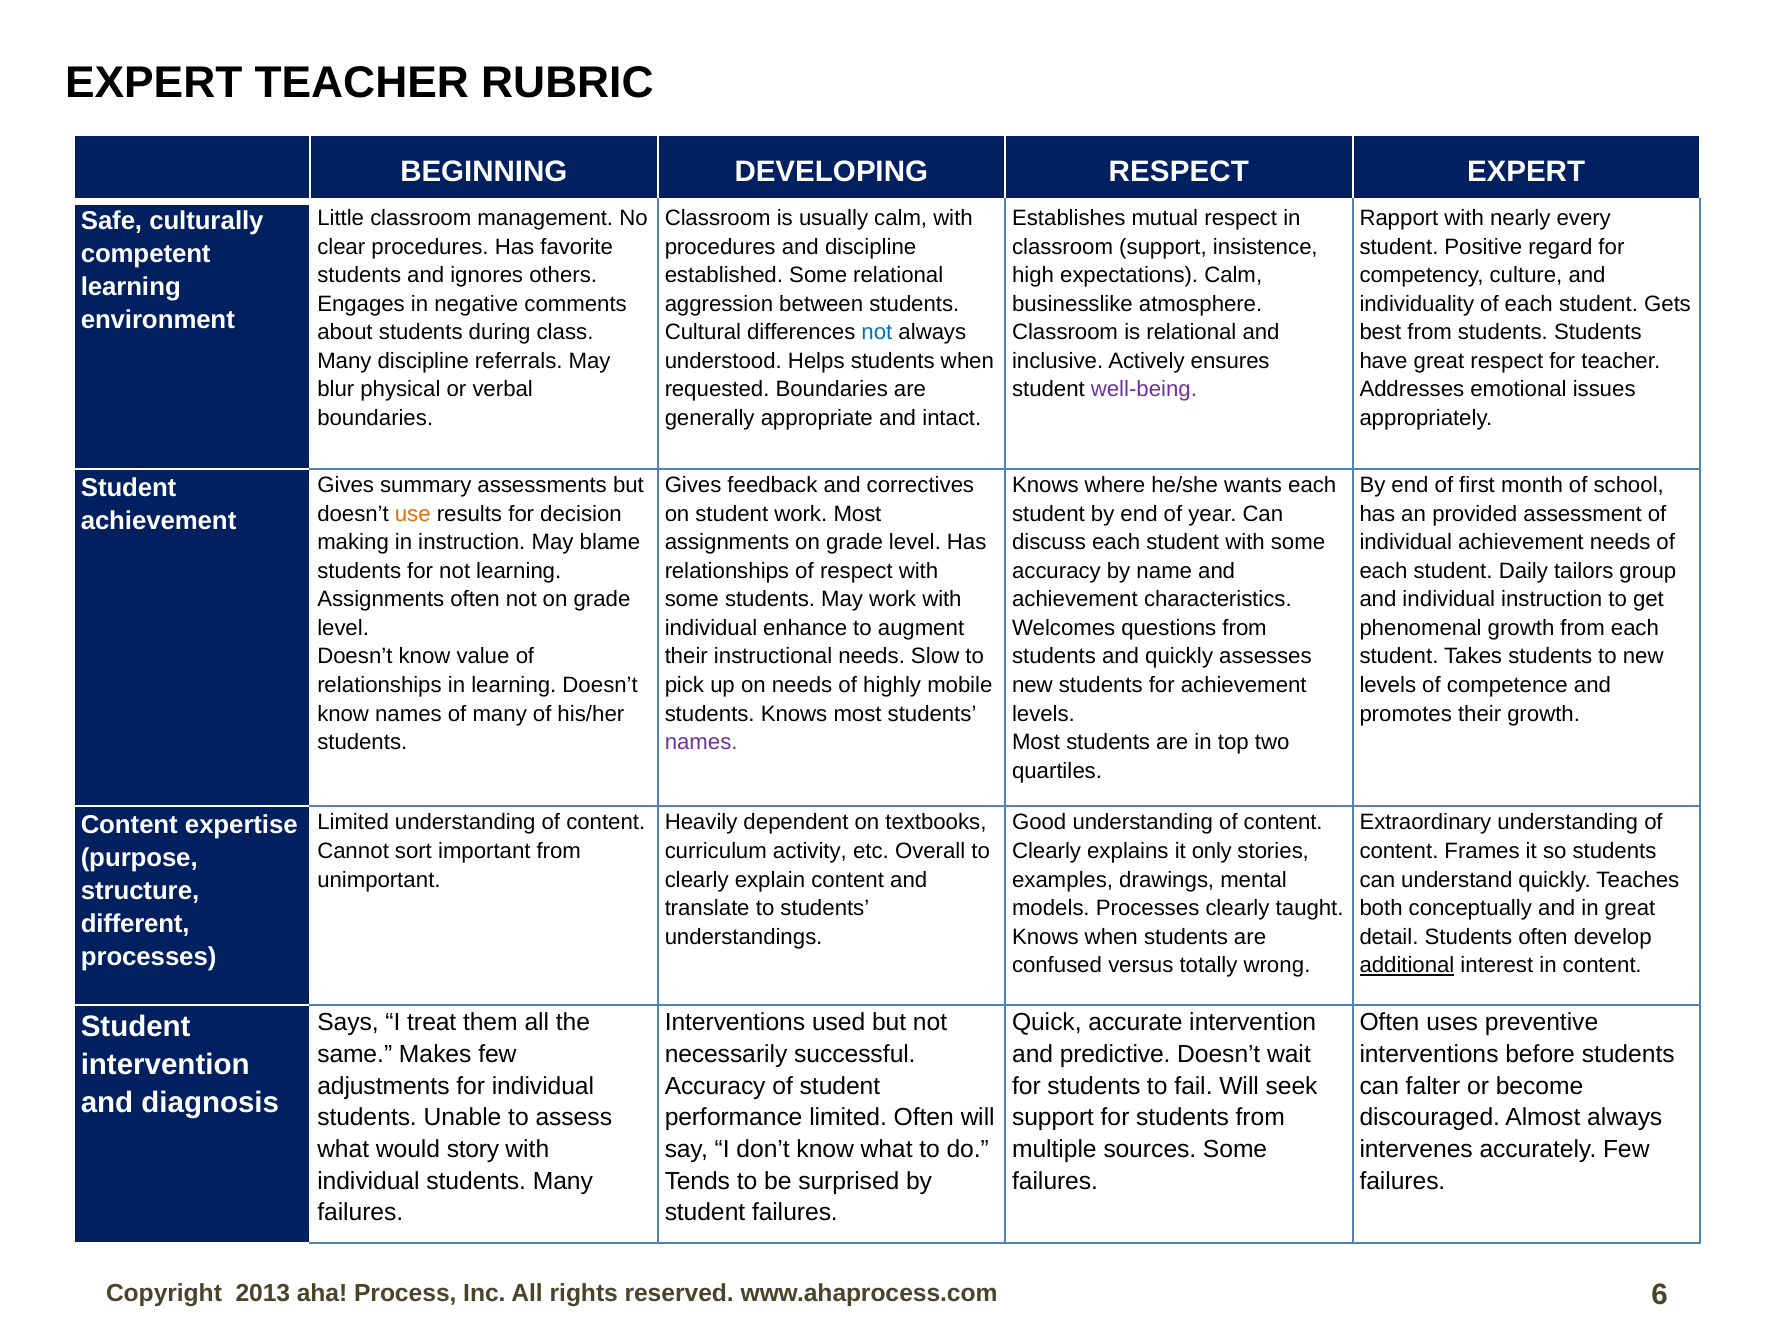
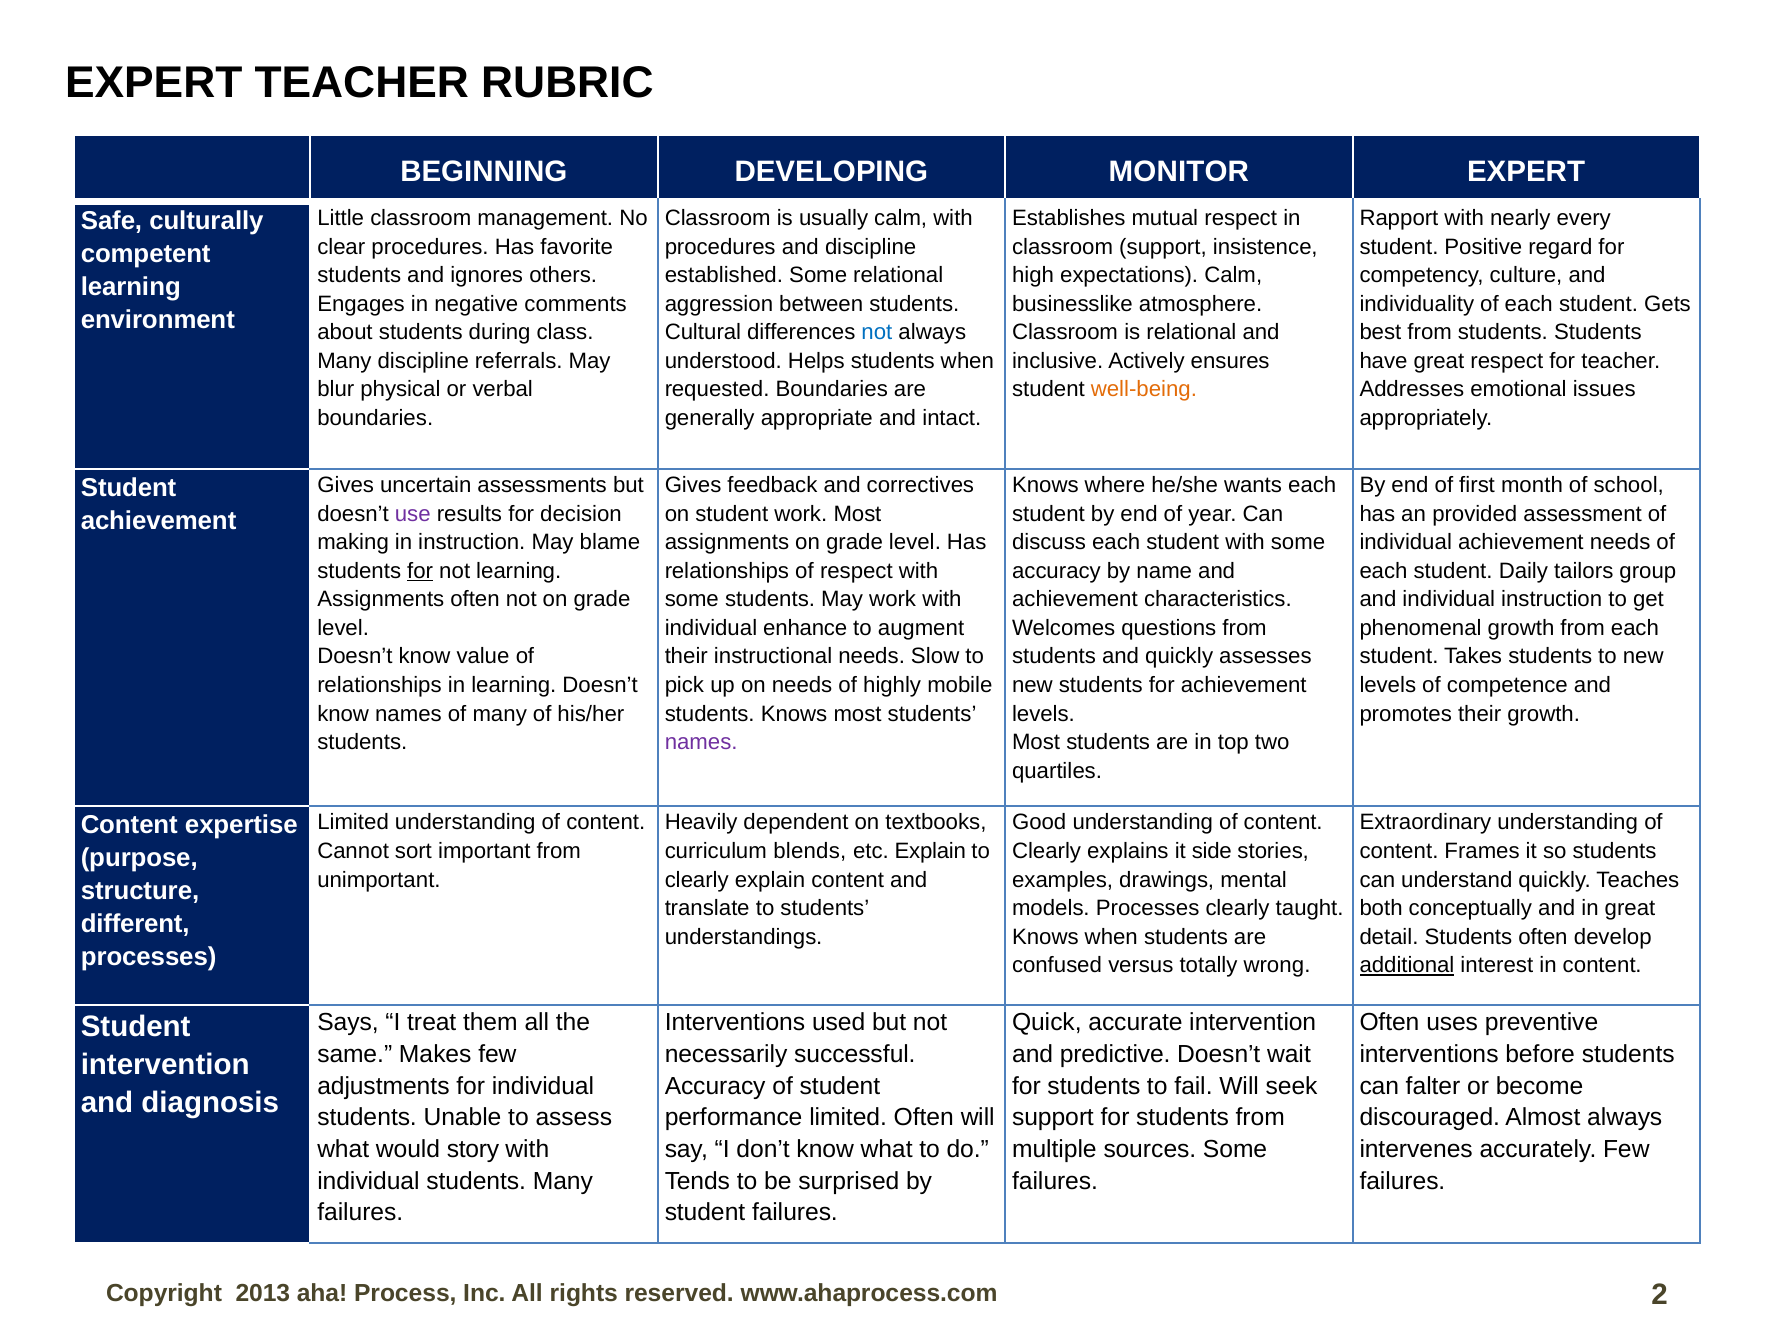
DEVELOPING RESPECT: RESPECT -> MONITOR
well-being colour: purple -> orange
summary: summary -> uncertain
use colour: orange -> purple
for at (420, 571) underline: none -> present
activity: activity -> blends
etc Overall: Overall -> Explain
only: only -> side
6: 6 -> 2
